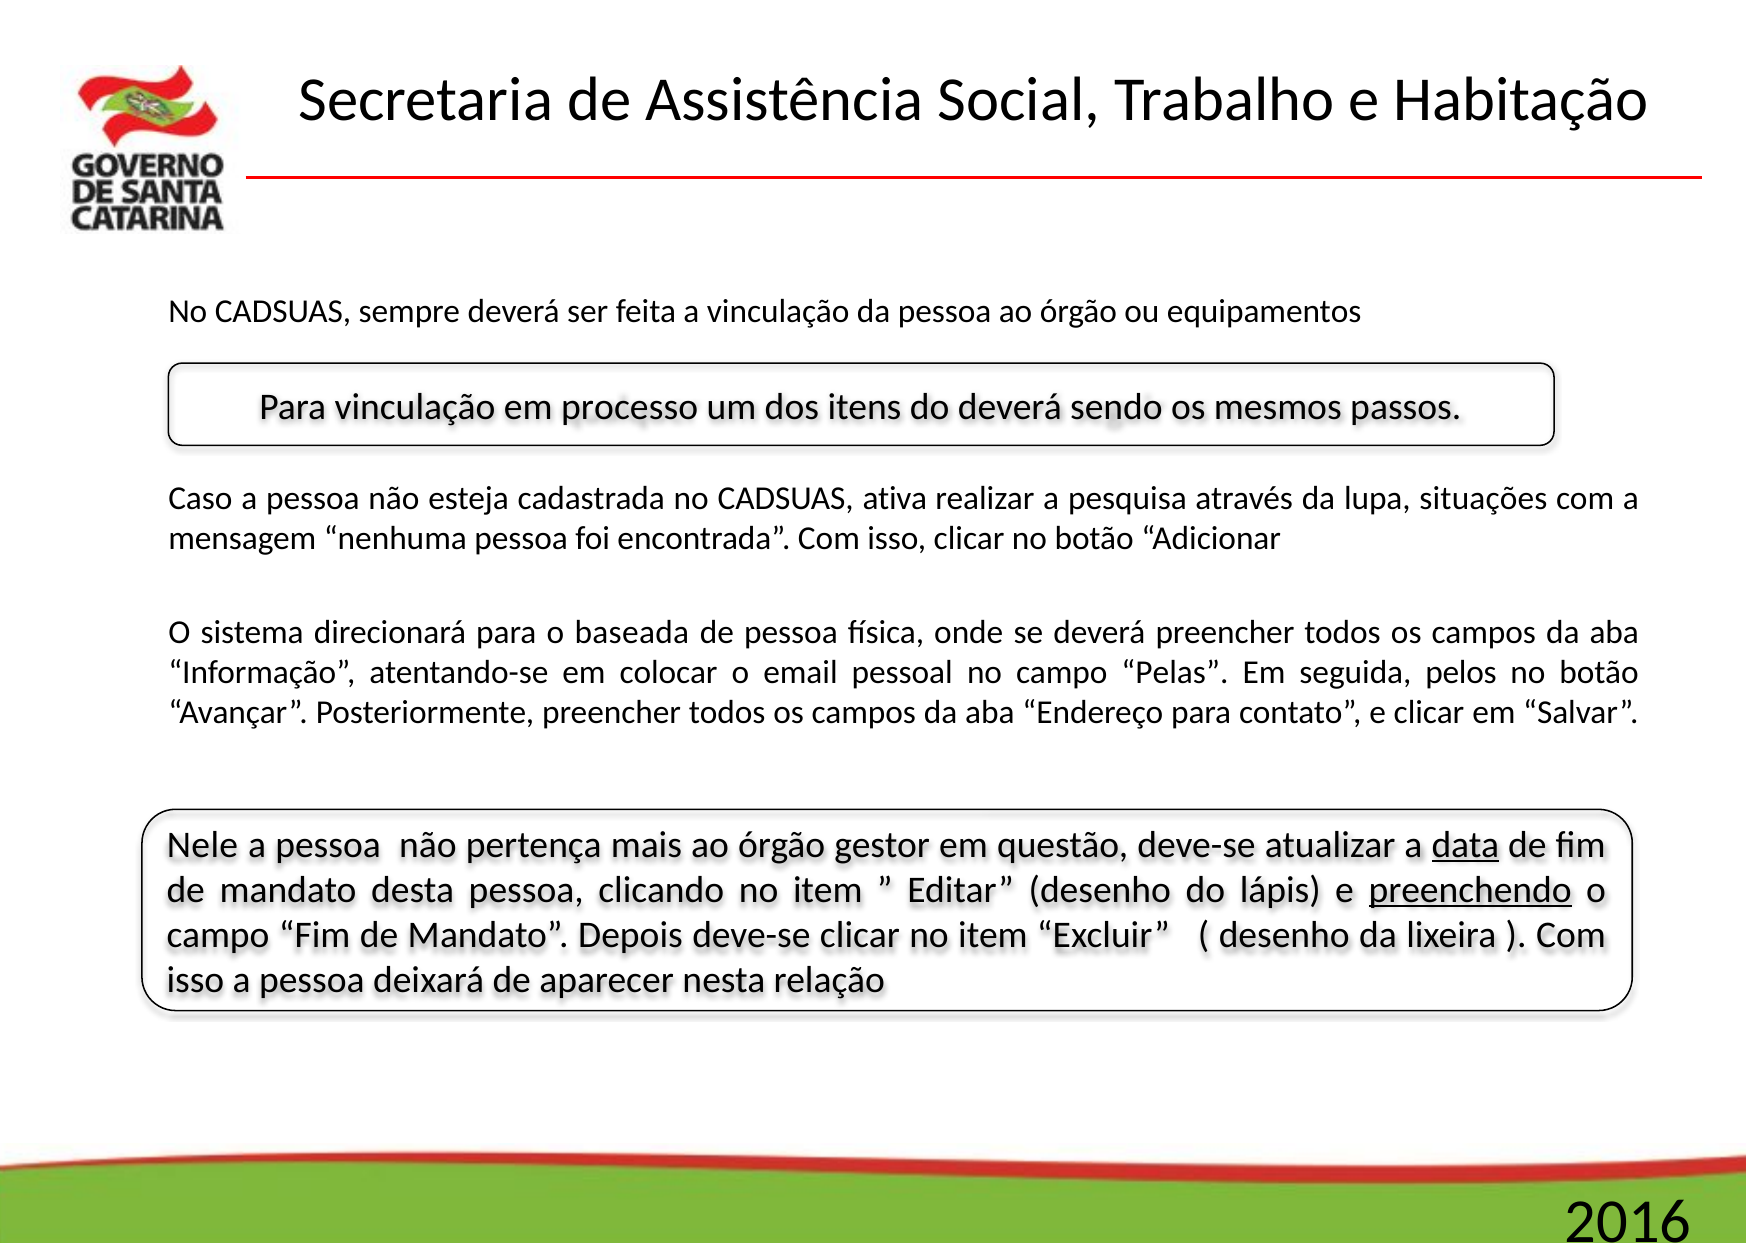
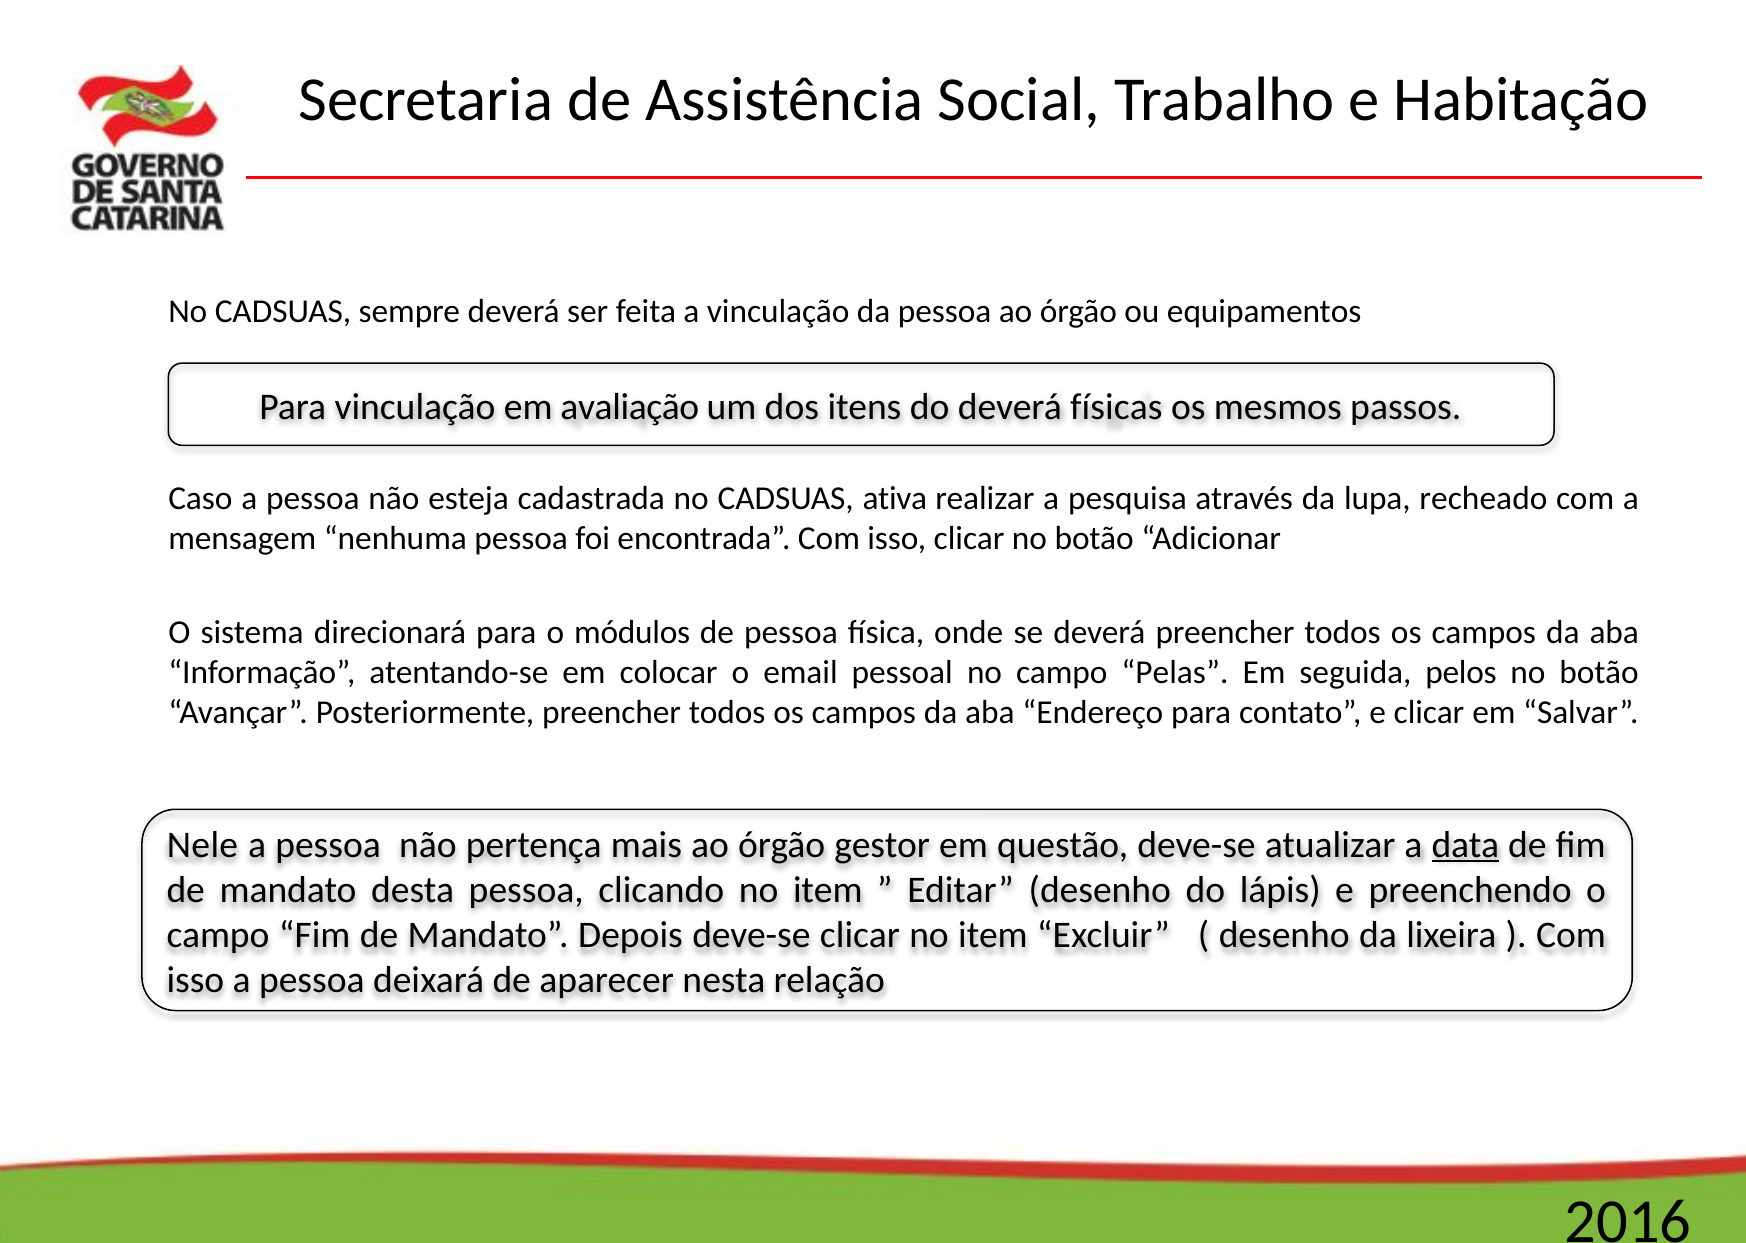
processo: processo -> avaliação
sendo: sendo -> físicas
situações: situações -> recheado
baseada: baseada -> módulos
preenchendo underline: present -> none
